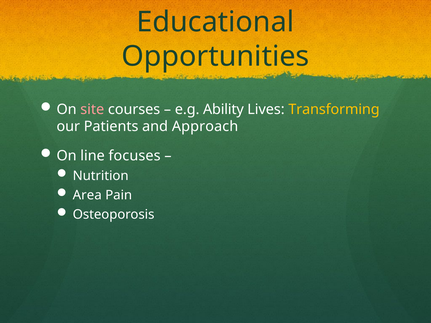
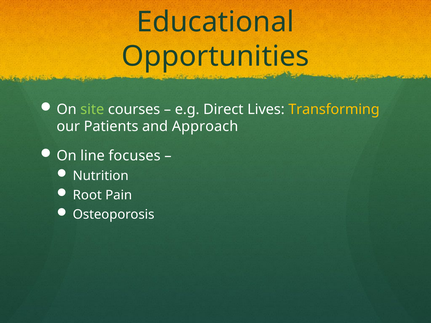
site colour: pink -> light green
Ability: Ability -> Direct
Area: Area -> Root
